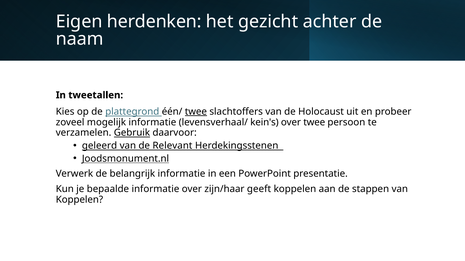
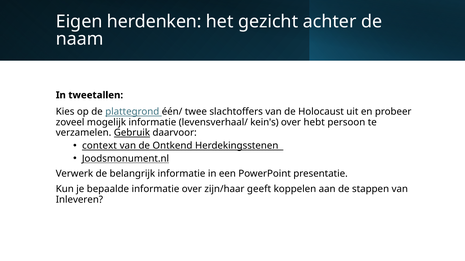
twee at (196, 112) underline: present -> none
over twee: twee -> hebt
geleerd: geleerd -> context
Relevant: Relevant -> Ontkend
Koppelen at (79, 200): Koppelen -> Inleveren
